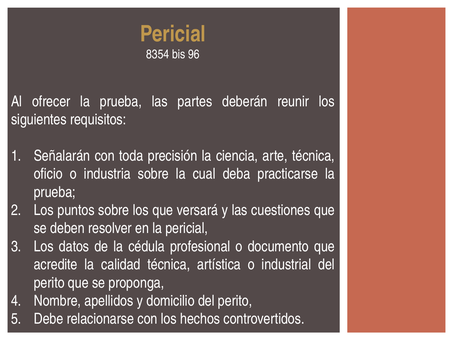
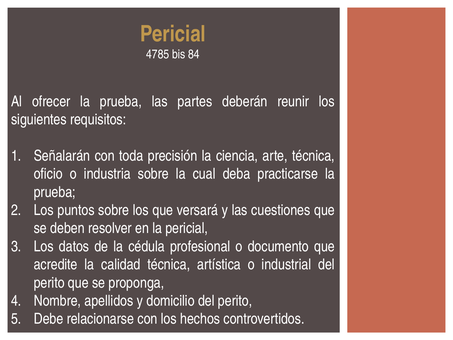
8354: 8354 -> 4785
96: 96 -> 84
